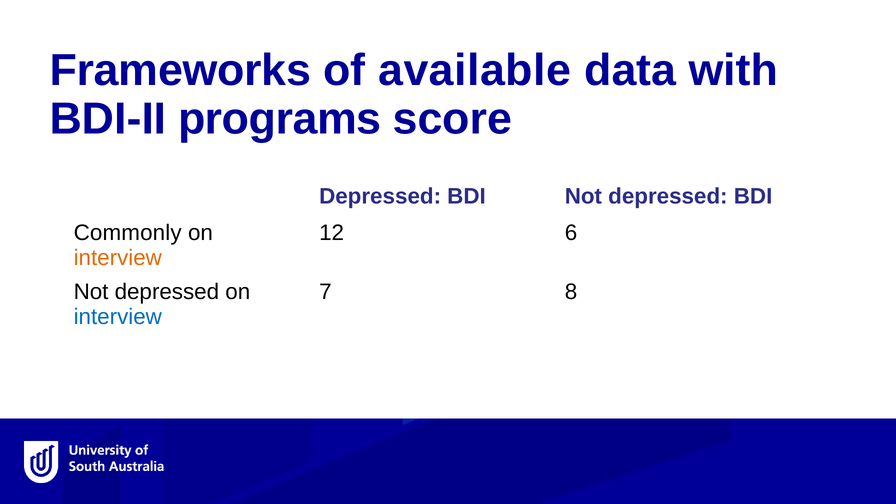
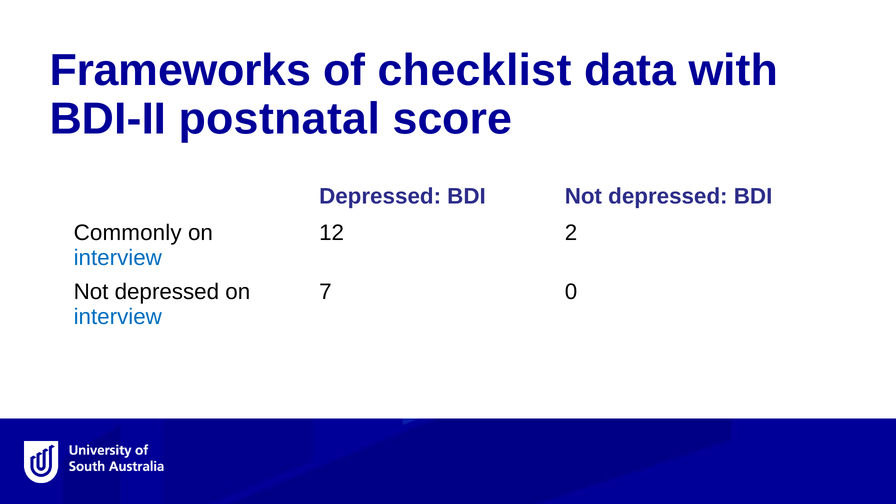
available: available -> checklist
programs: programs -> postnatal
6: 6 -> 2
interview at (118, 258) colour: orange -> blue
8: 8 -> 0
